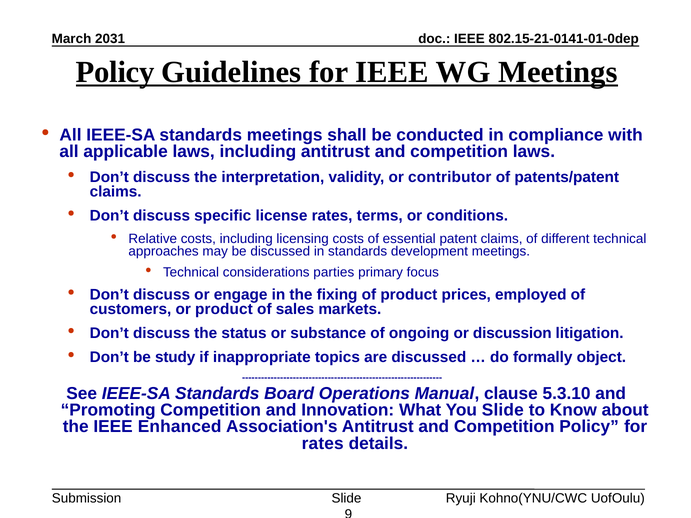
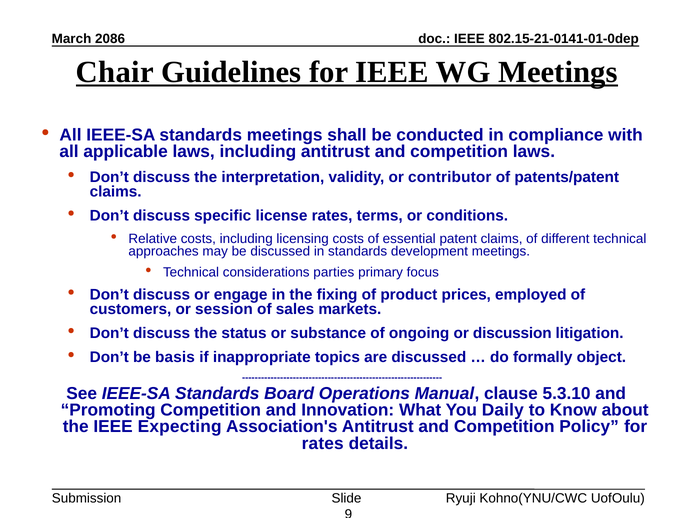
2031: 2031 -> 2086
Policy at (115, 72): Policy -> Chair
or product: product -> session
study: study -> basis
You Slide: Slide -> Daily
Enhanced: Enhanced -> Expecting
